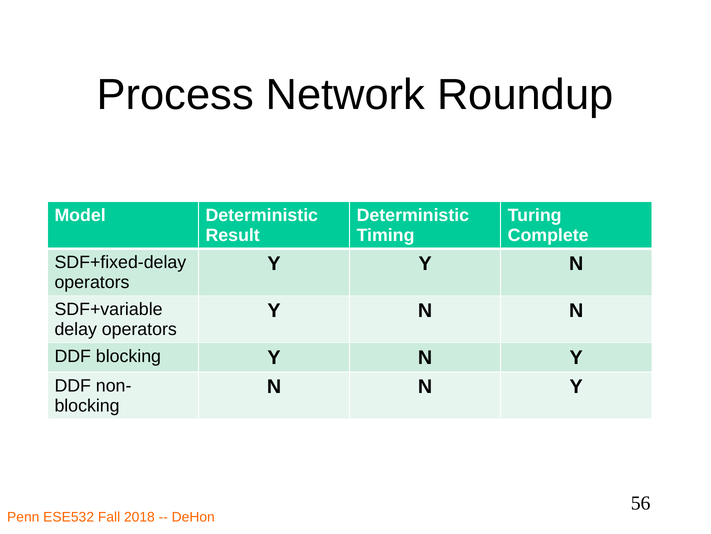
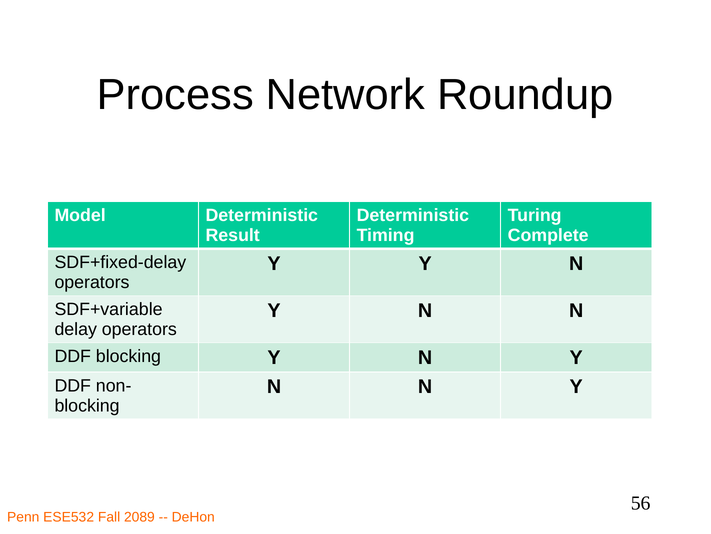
2018: 2018 -> 2089
